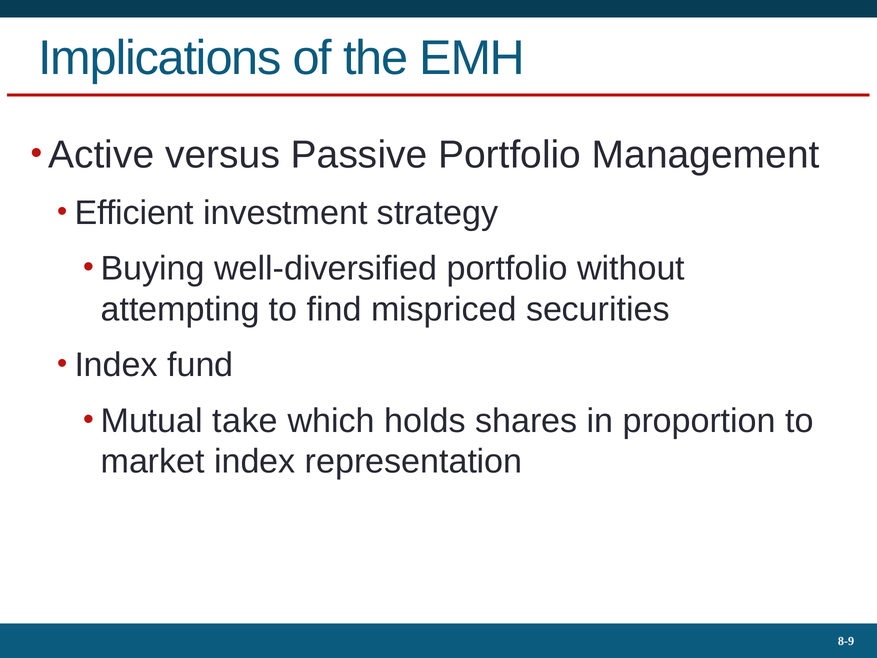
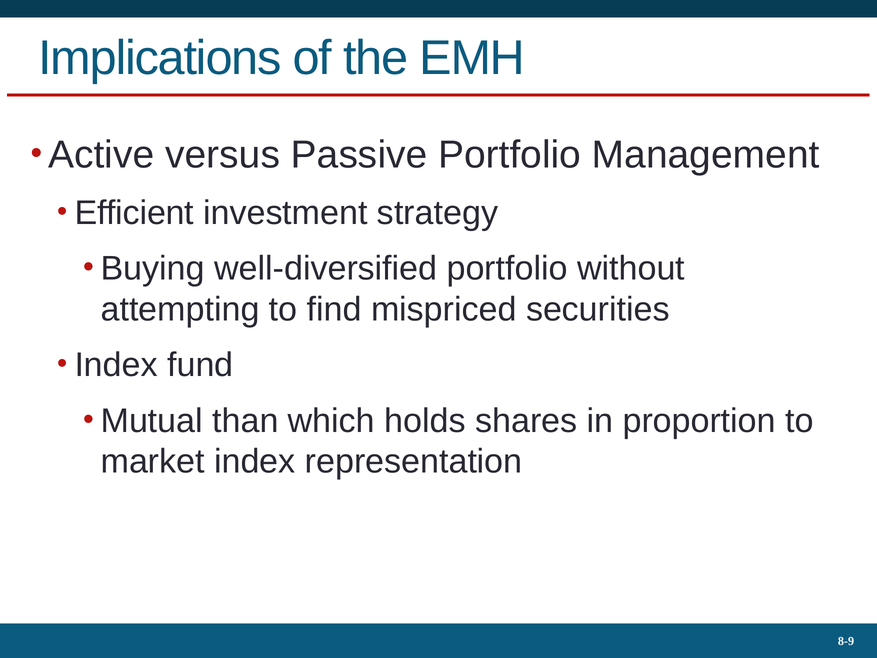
take: take -> than
